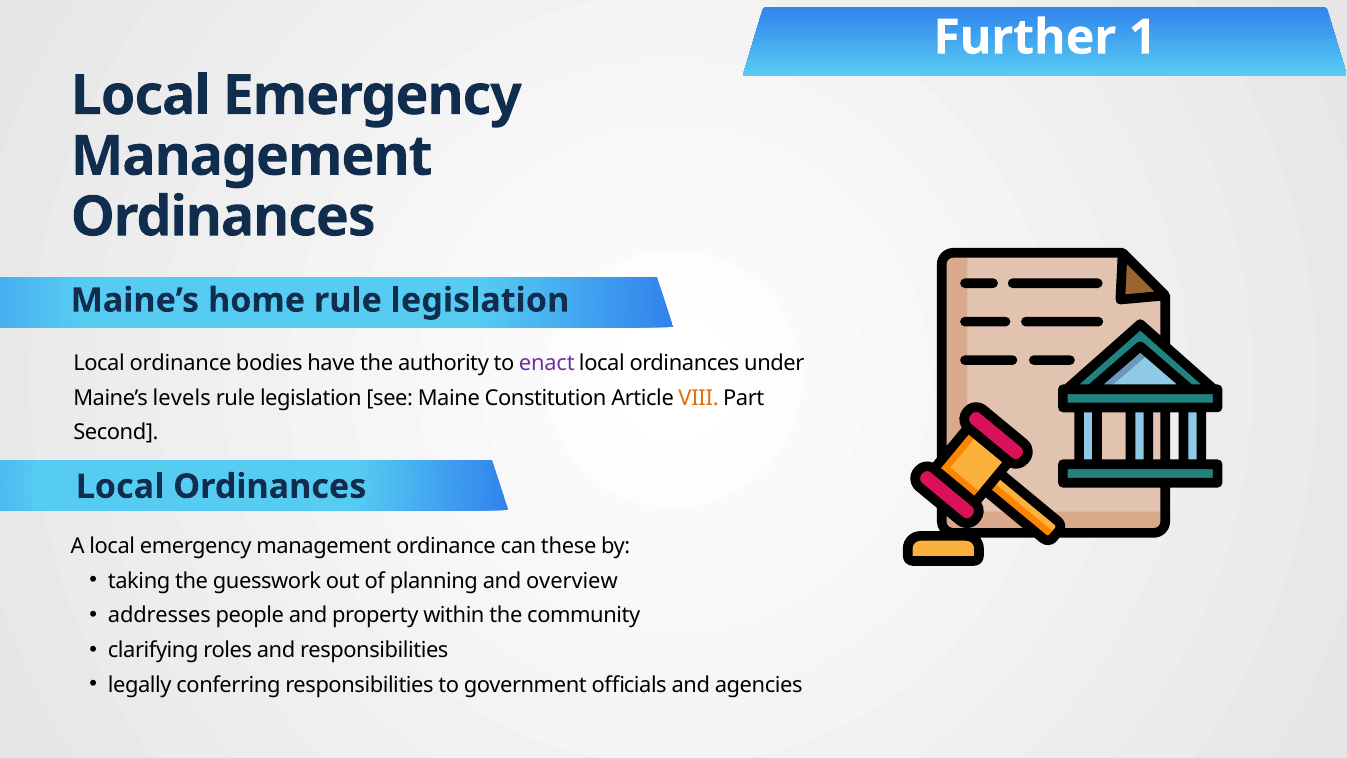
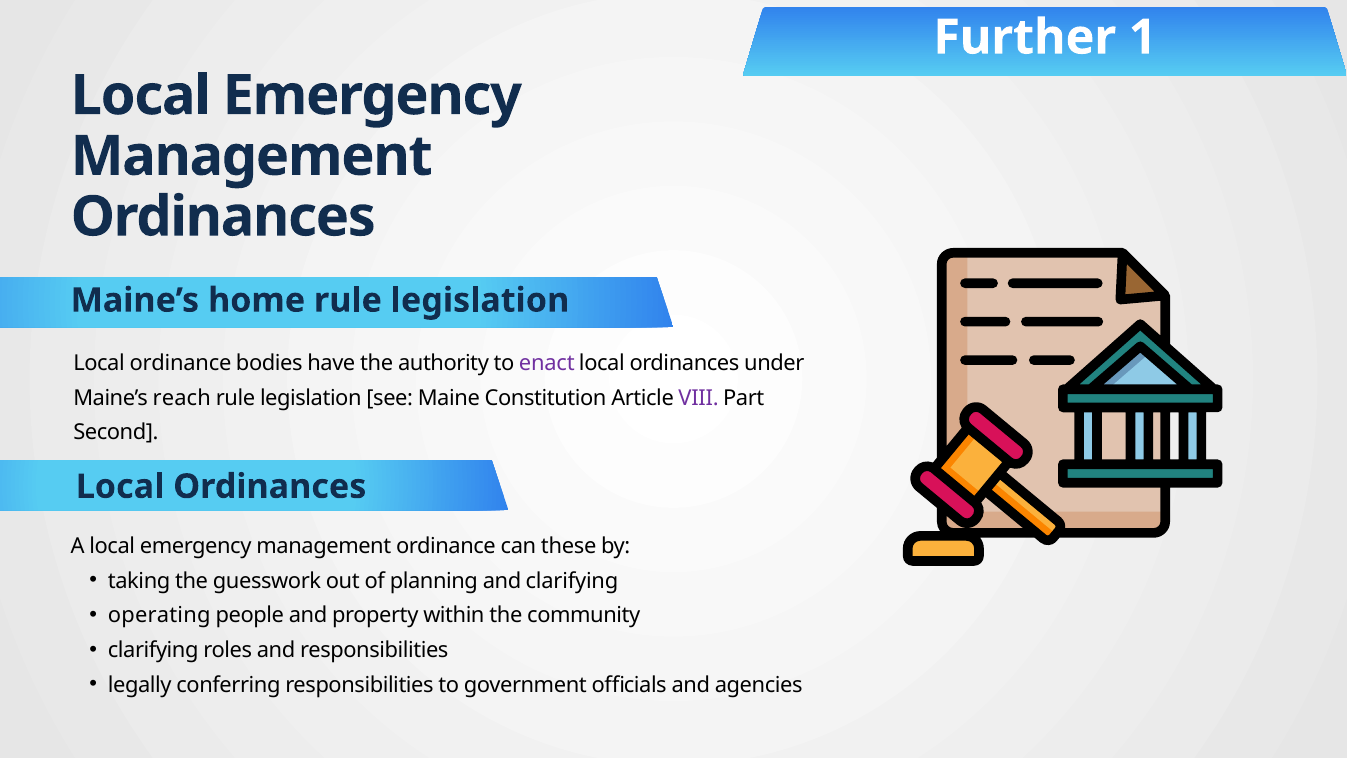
levels: levels -> reach
VIII colour: orange -> purple
and overview: overview -> clarifying
addresses: addresses -> operating
